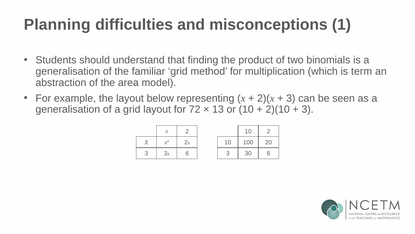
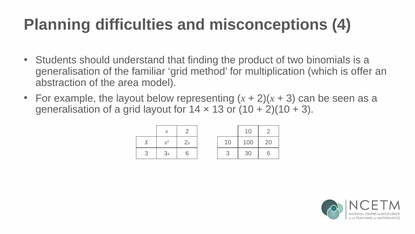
1: 1 -> 4
term: term -> offer
72: 72 -> 14
